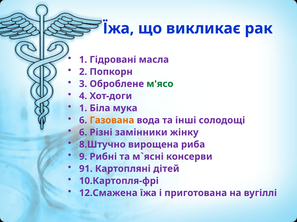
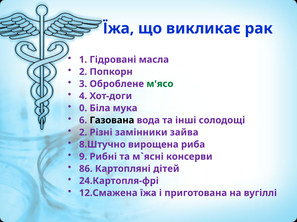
1 at (83, 108): 1 -> 0
Газована colour: orange -> black
6 at (83, 133): 6 -> 2
жінку: жінку -> зайва
91: 91 -> 86
10.Картопля-фрі: 10.Картопля-фрі -> 24.Картопля-фрі
